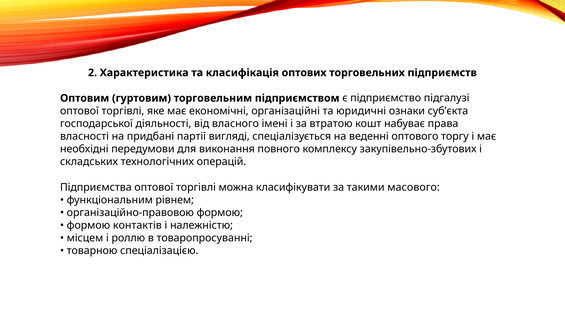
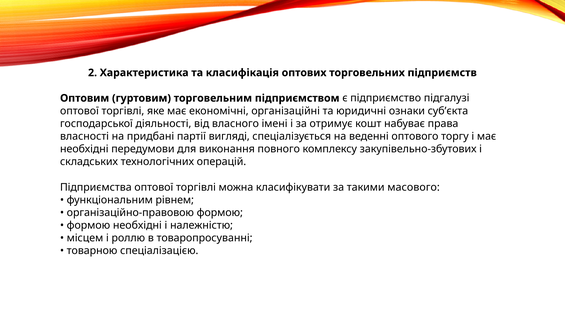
втратою: втратою -> отримує
формою контактів: контактів -> необхідні
